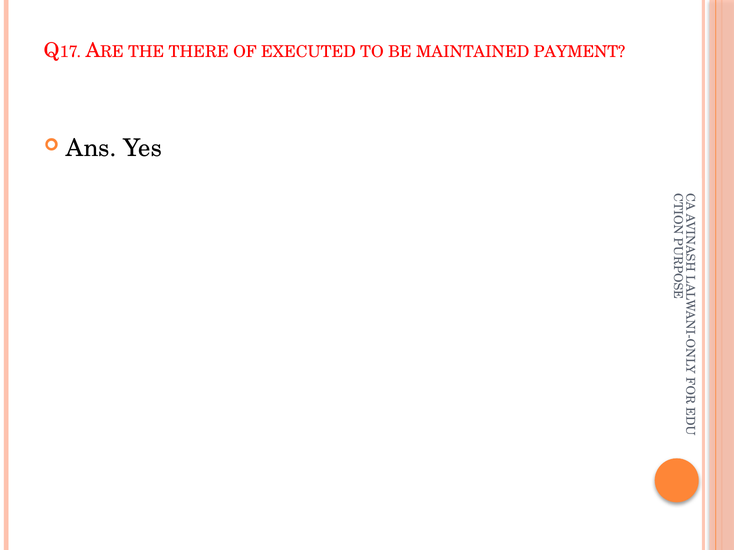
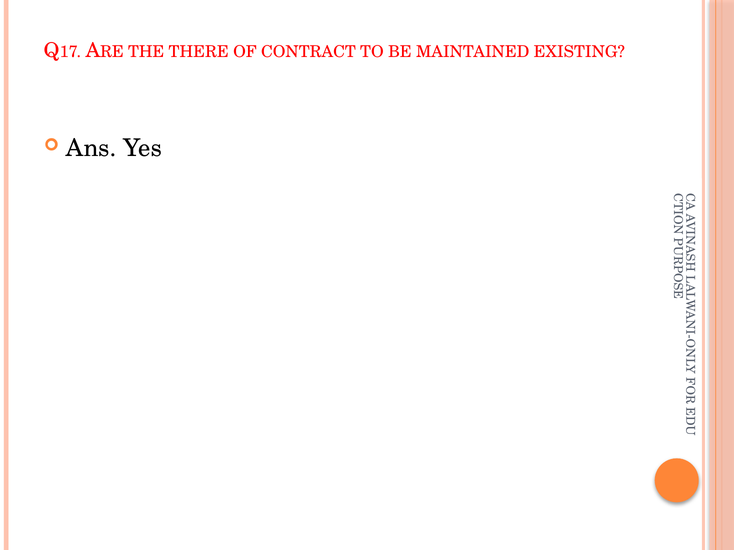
EXECUTED: EXECUTED -> CONTRACT
PAYMENT: PAYMENT -> EXISTING
